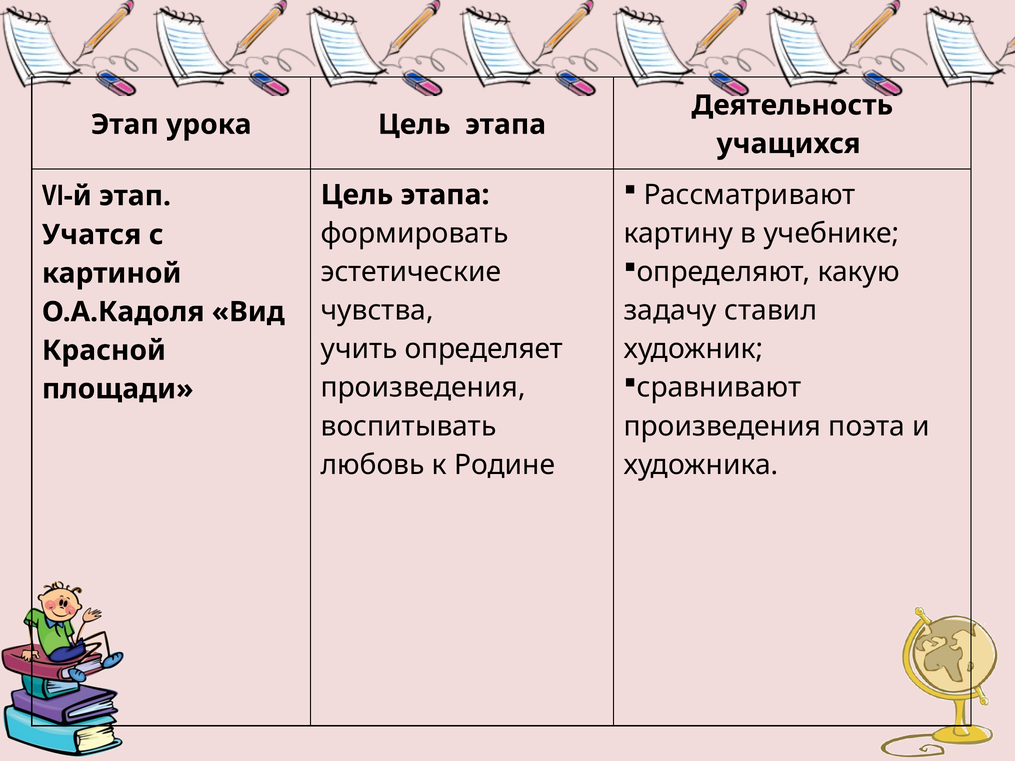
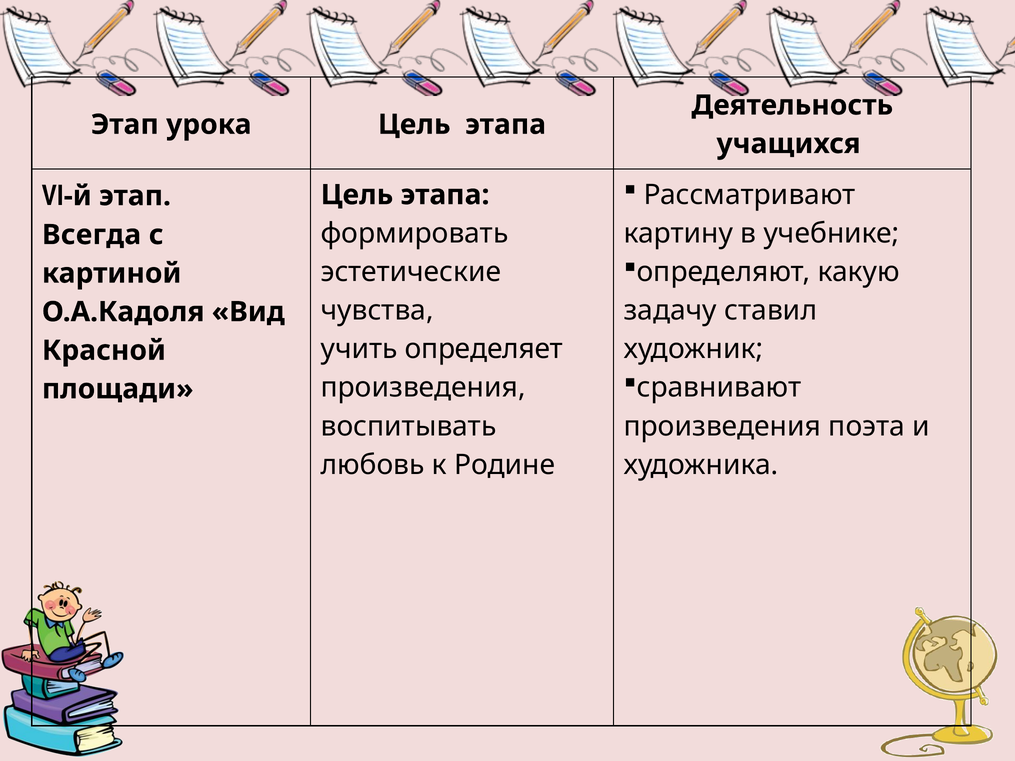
Учатся: Учатся -> Всегда
